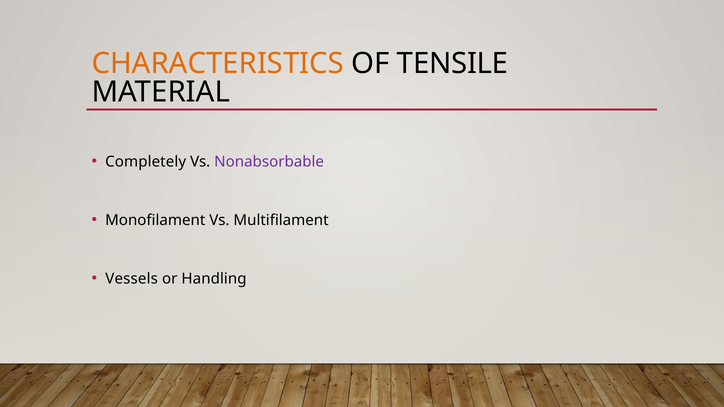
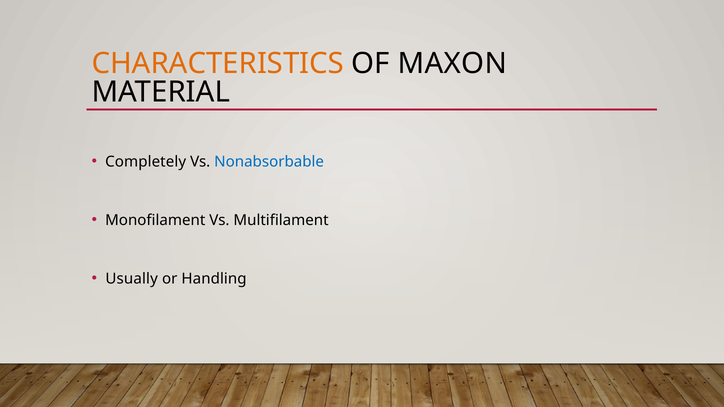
TENSILE: TENSILE -> MAXON
Nonabsorbable colour: purple -> blue
Vessels: Vessels -> Usually
